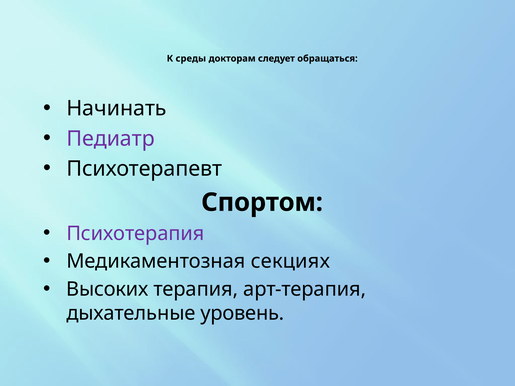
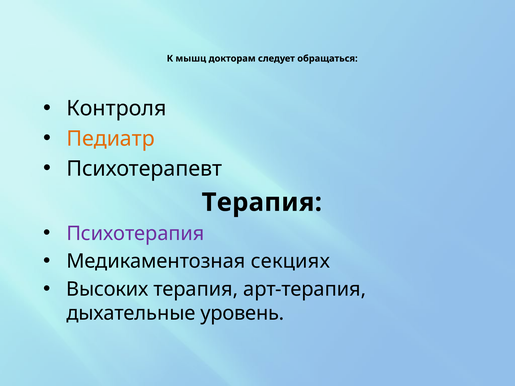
среды: среды -> мышц
Начинать: Начинать -> Контроля
Педиатр colour: purple -> orange
Спортом at (262, 203): Спортом -> Терапия
